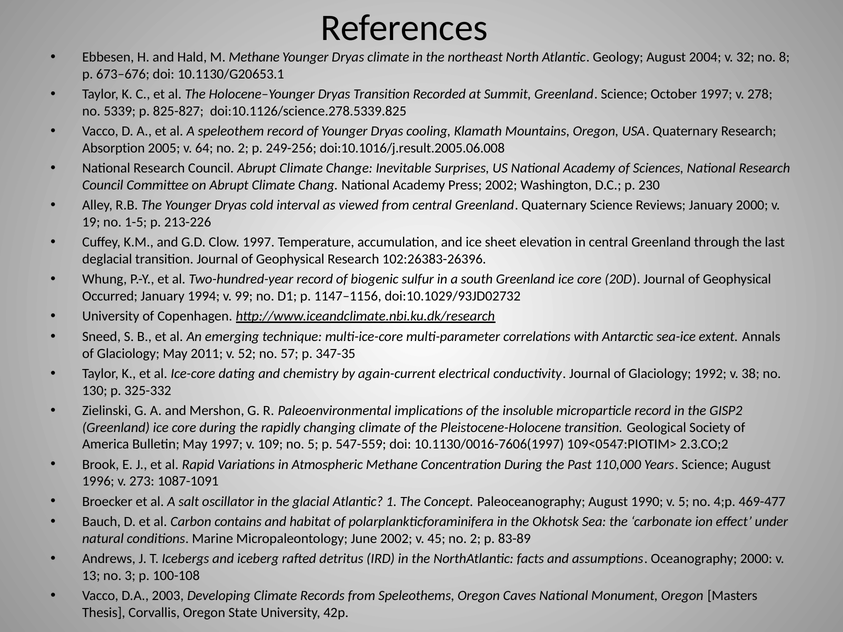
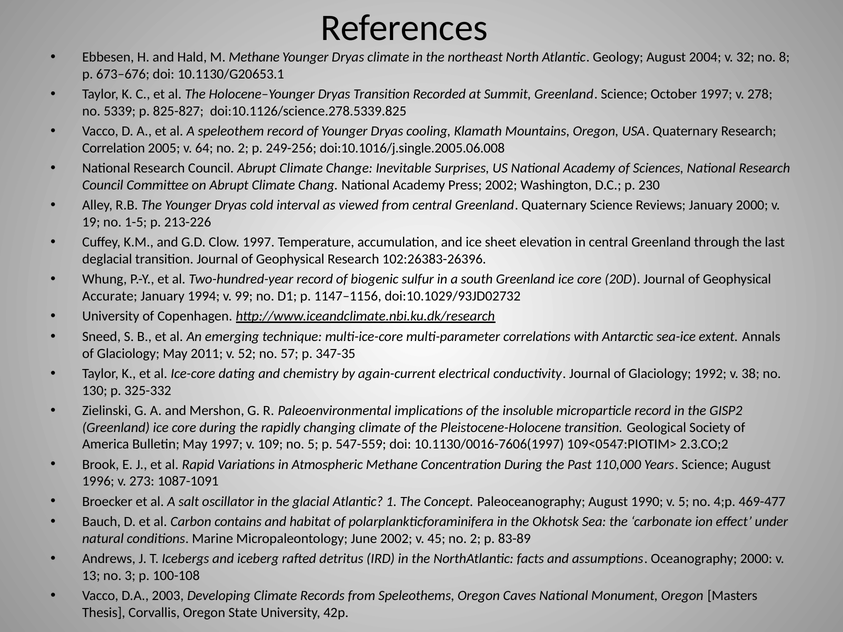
Absorption: Absorption -> Correlation
doi:10.1016/j.result.2005.06.008: doi:10.1016/j.result.2005.06.008 -> doi:10.1016/j.single.2005.06.008
Occurred: Occurred -> Accurate
